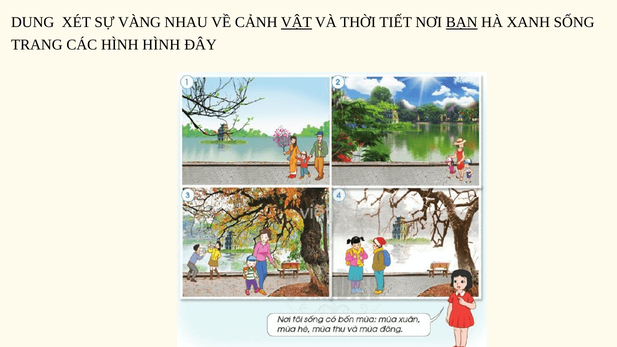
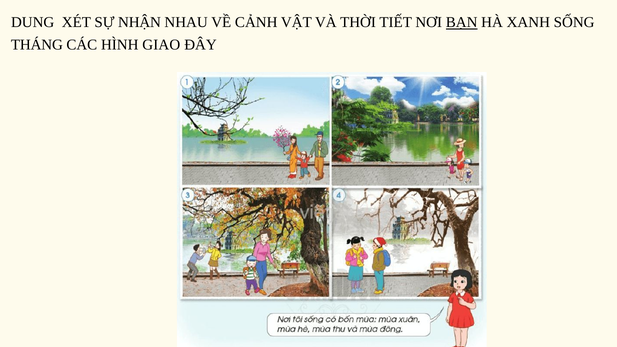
VÀNG: VÀNG -> NHẬN
VẬT underline: present -> none
TRANG: TRANG -> THÁNG
HÌNH HÌNH: HÌNH -> GIAO
